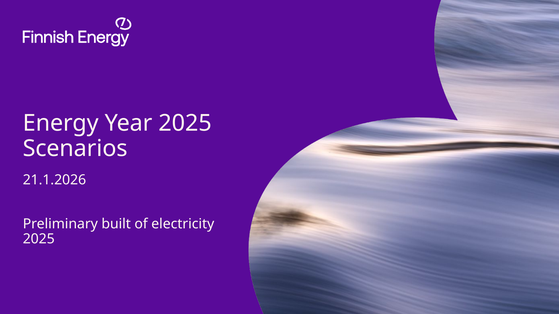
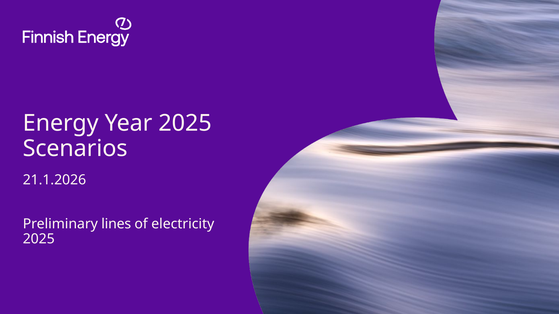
built: built -> lines
